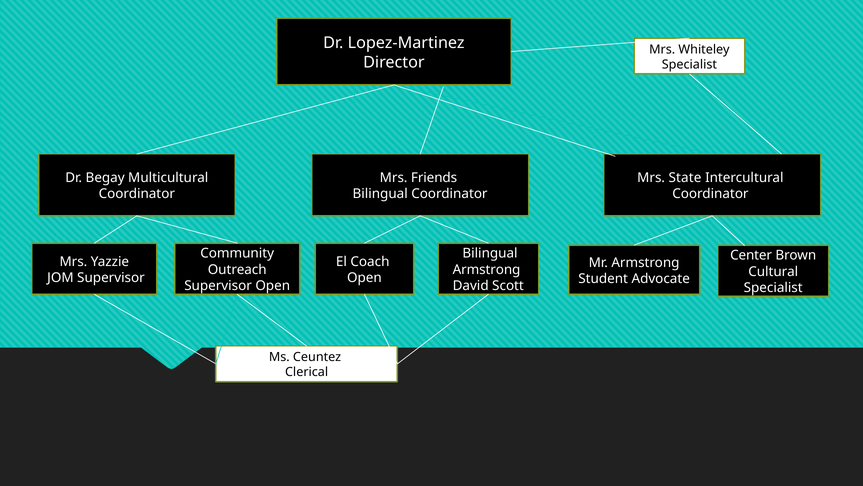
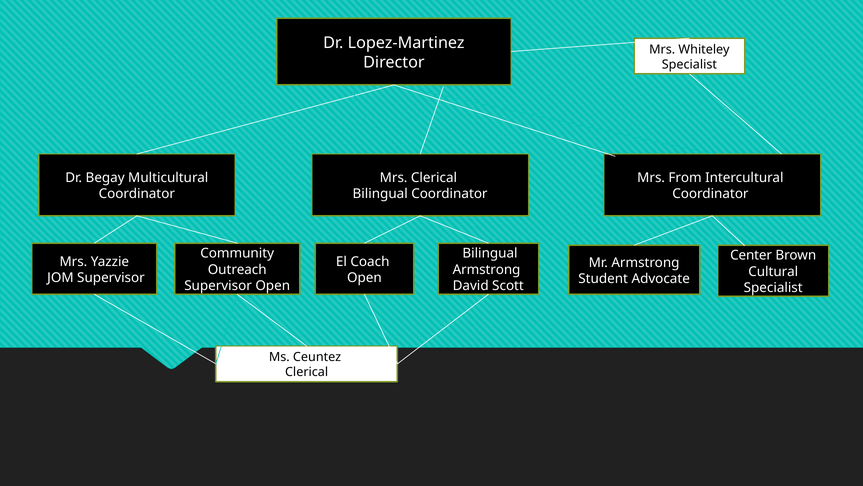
Mrs Friends: Friends -> Clerical
State: State -> From
